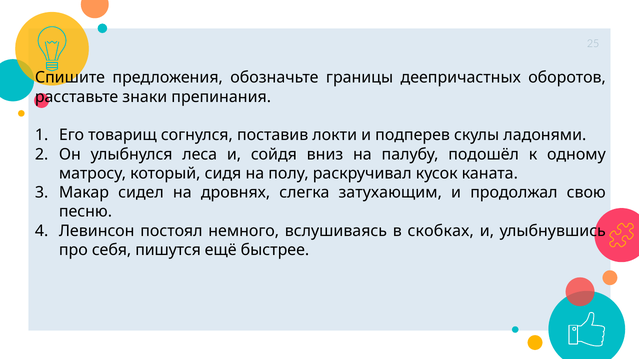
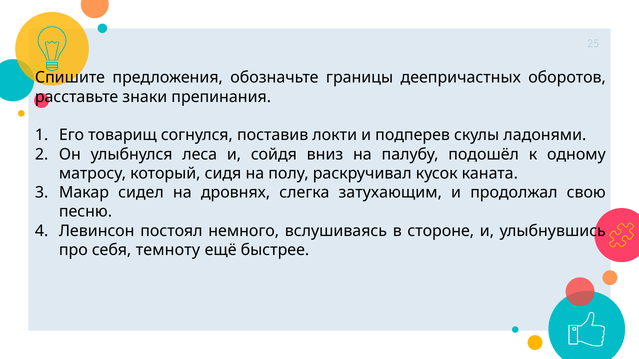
скобках: скобках -> стороне
пишутся: пишутся -> темноту
